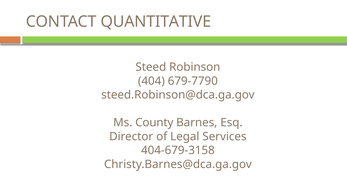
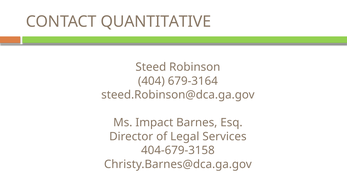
679-7790: 679-7790 -> 679-3164
County: County -> Impact
